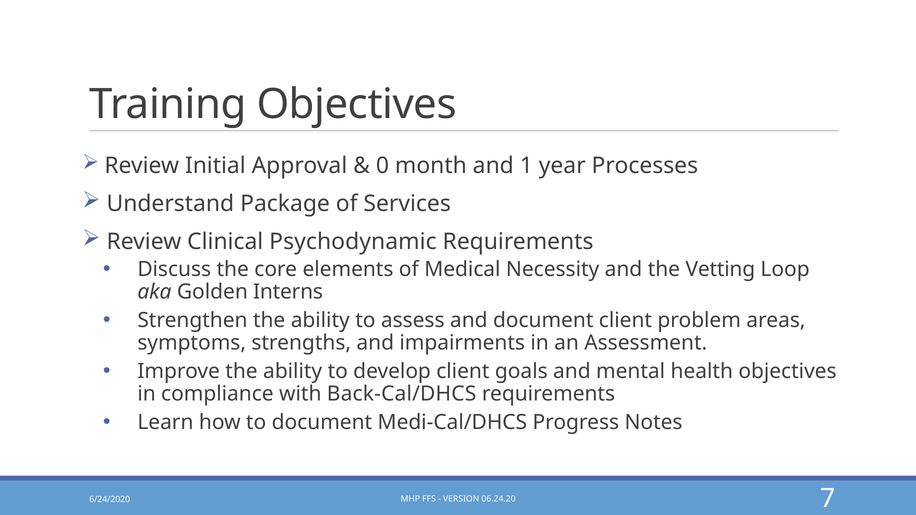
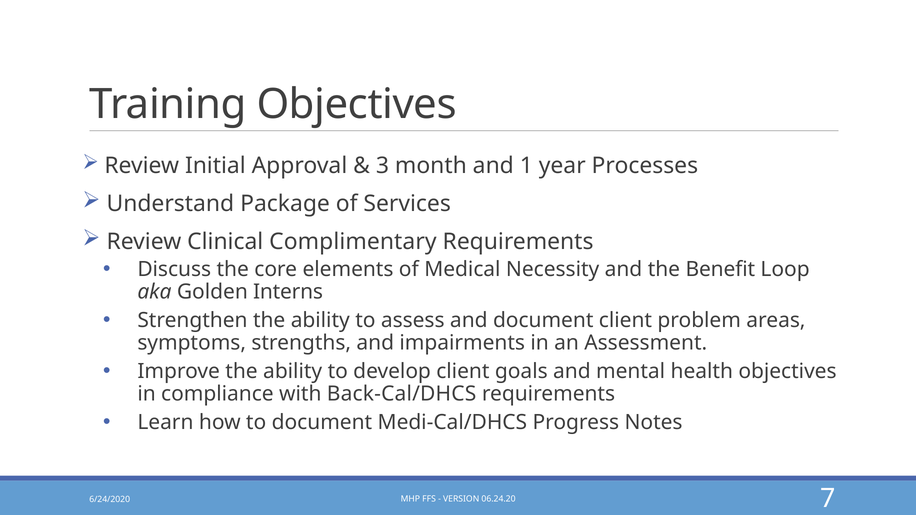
0: 0 -> 3
Psychodynamic: Psychodynamic -> Complimentary
Vetting: Vetting -> Benefit
